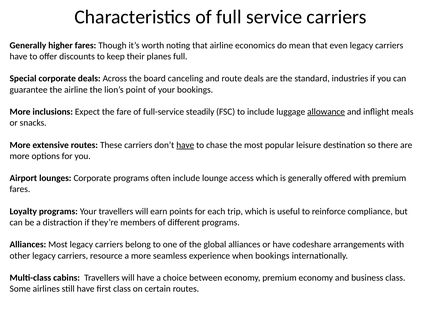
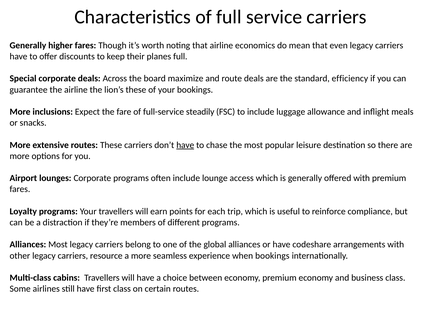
canceling: canceling -> maximize
industries: industries -> efficiency
lion’s point: point -> these
allowance underline: present -> none
